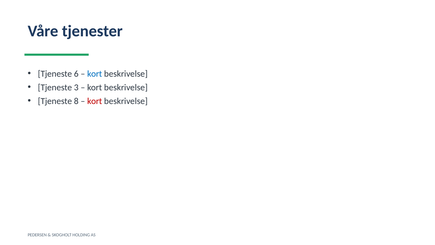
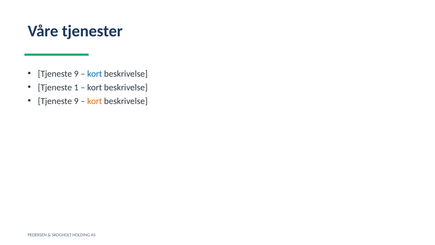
6 at (76, 74): 6 -> 9
3: 3 -> 1
8 at (76, 101): 8 -> 9
kort at (95, 101) colour: red -> orange
